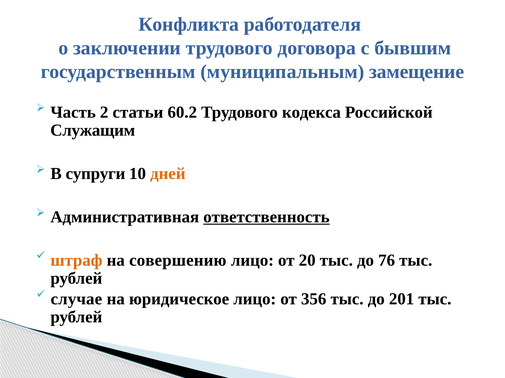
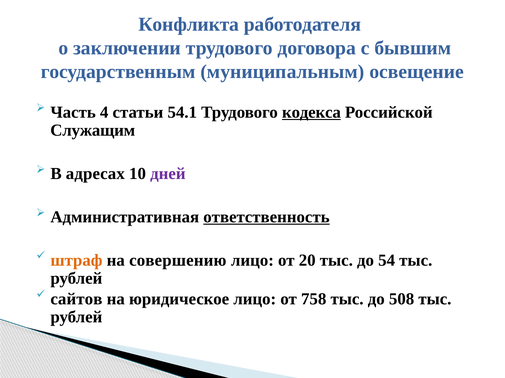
замещение: замещение -> освещение
2: 2 -> 4
60.2: 60.2 -> 54.1
кодекса underline: none -> present
супруги: супруги -> адресах
дней colour: orange -> purple
76: 76 -> 54
случае: случае -> сайтов
356: 356 -> 758
201: 201 -> 508
